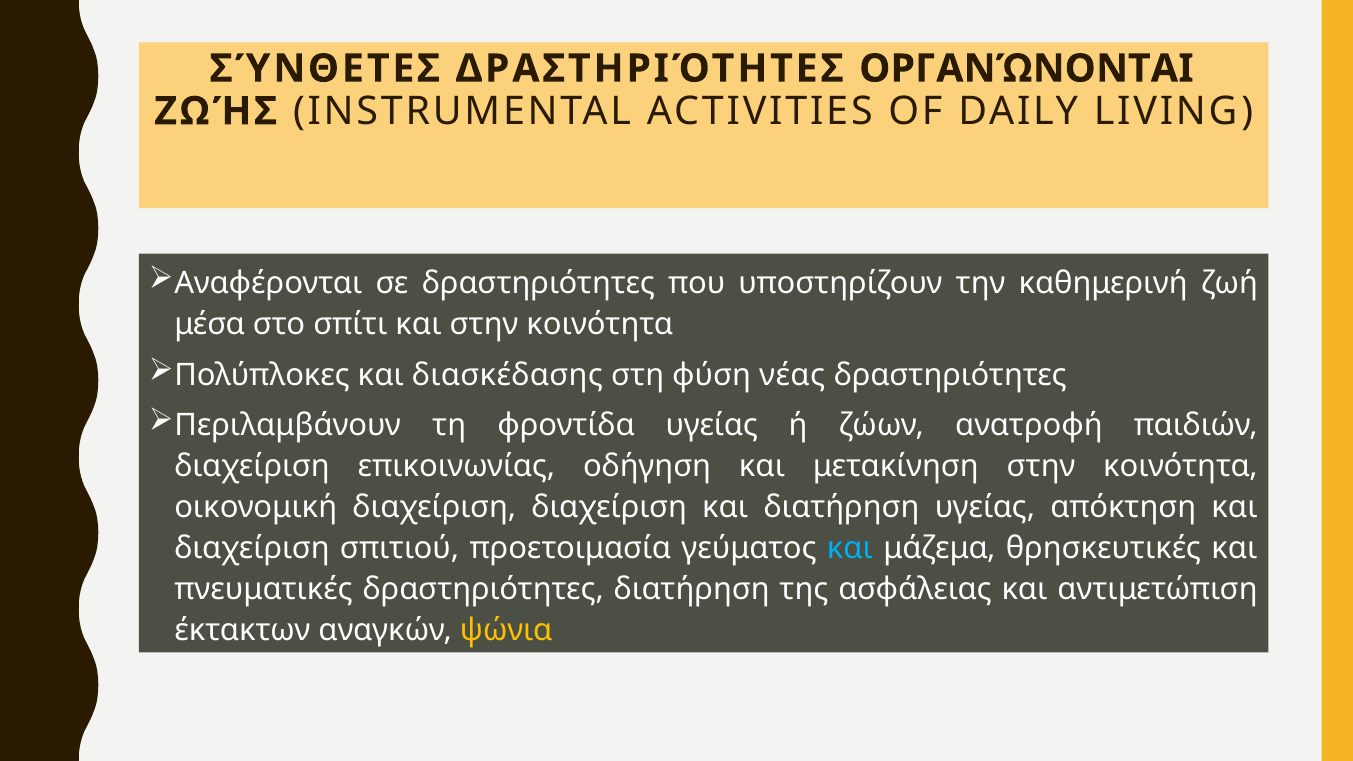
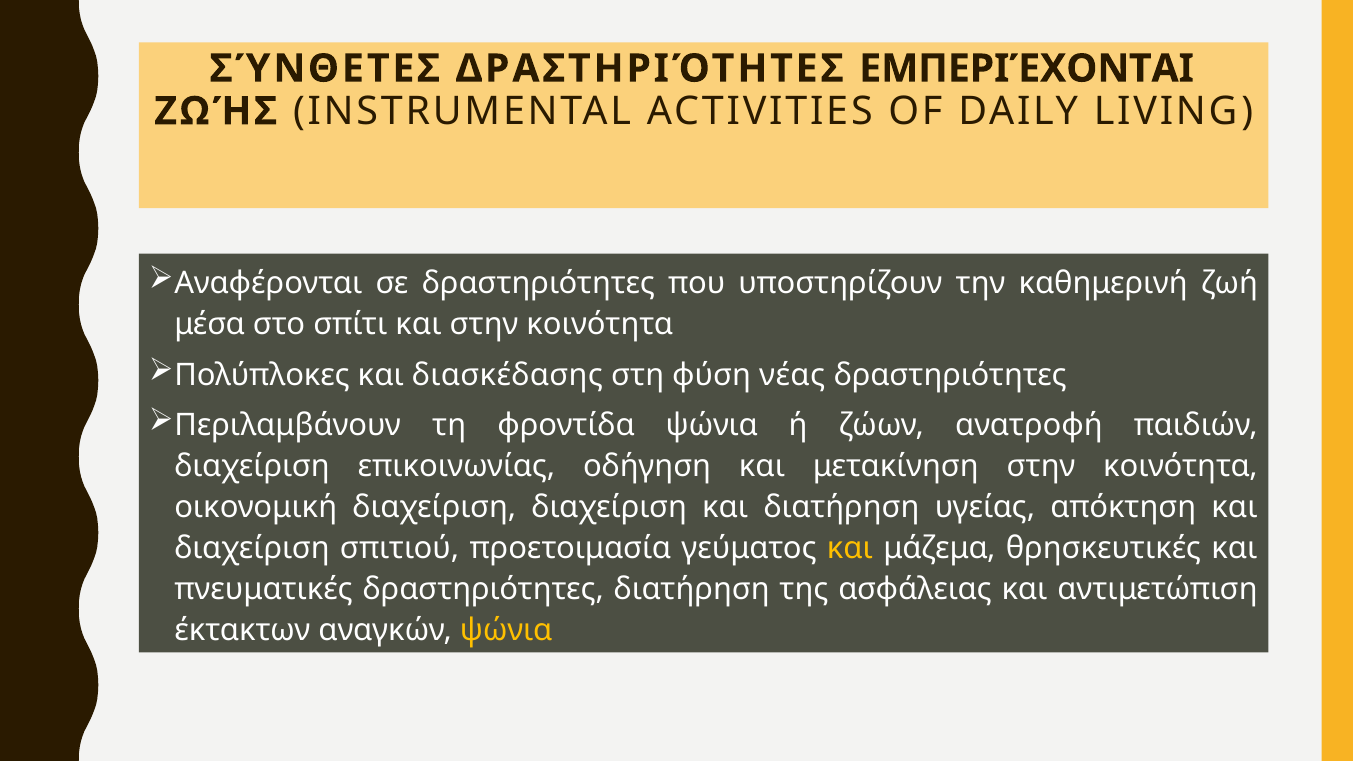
ΟΡΓΑΝΏΝΟΝΤΑΙ: ΟΡΓΑΝΏΝΟΝΤΑΙ -> ΕΜΠΕΡΙΈΧΟΝΤΑΙ
φροντίδα υγείας: υγείας -> ψώνια
και at (850, 548) colour: light blue -> yellow
